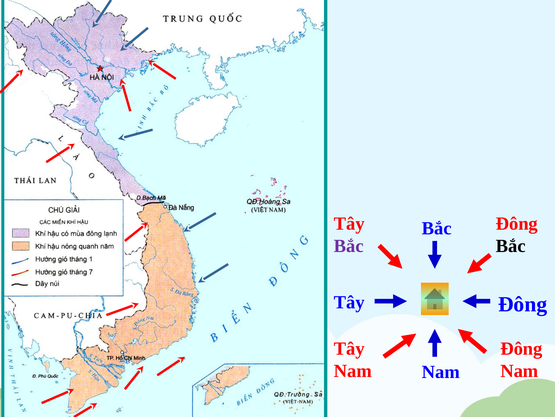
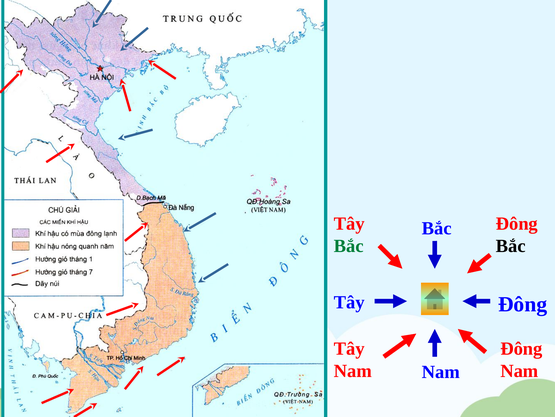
Bắc at (349, 245) colour: purple -> green
